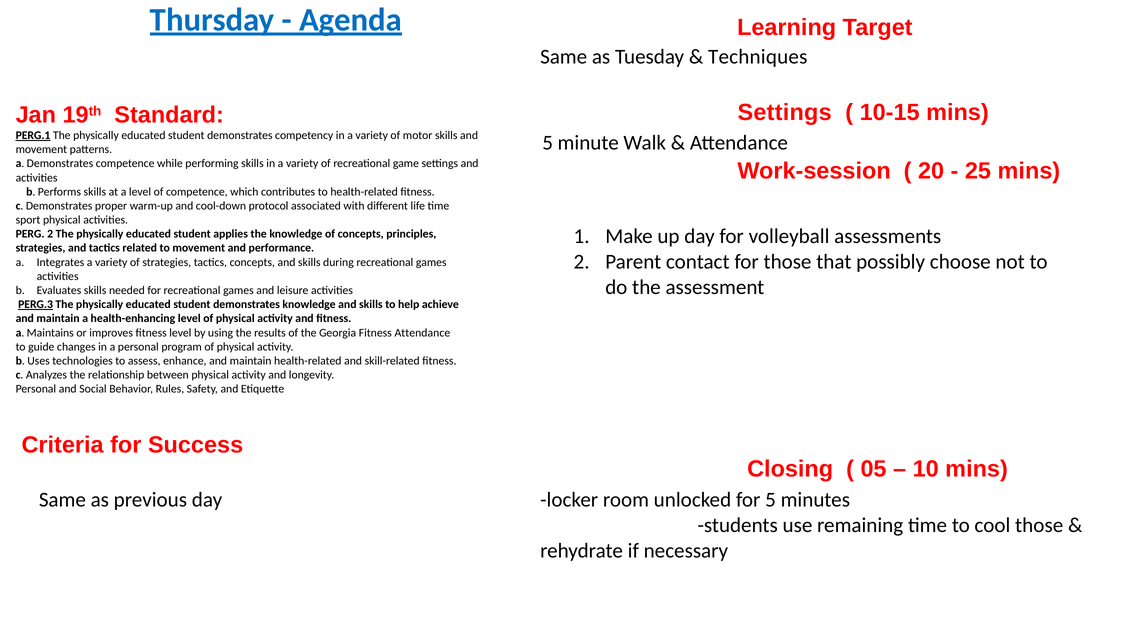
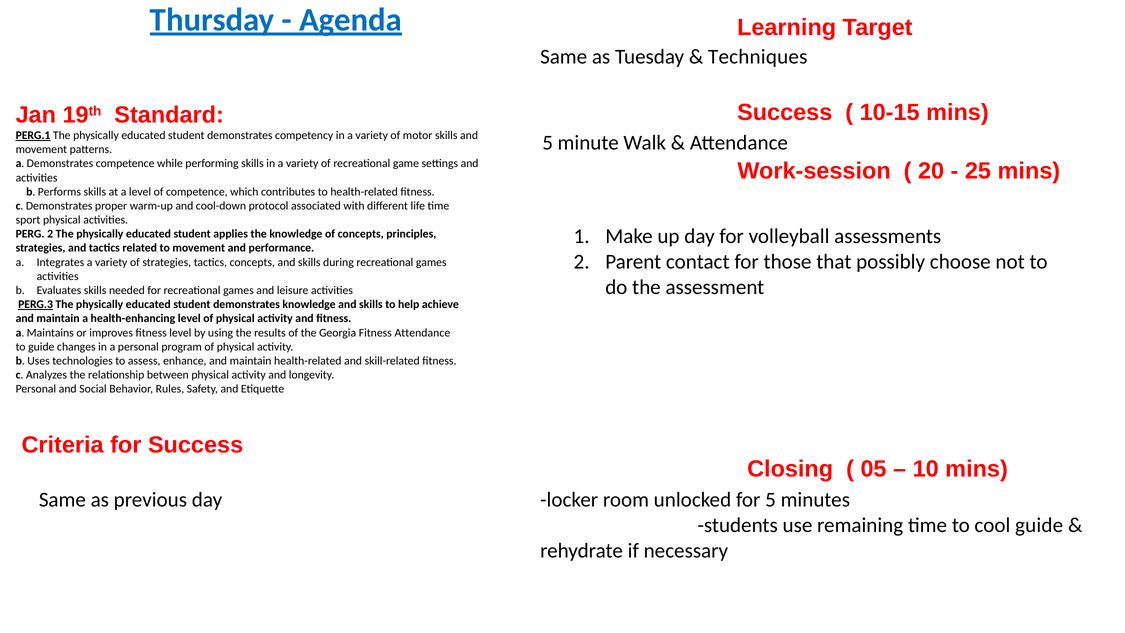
Settings at (785, 113): Settings -> Success
cool those: those -> guide
